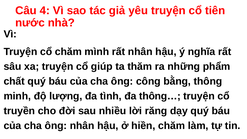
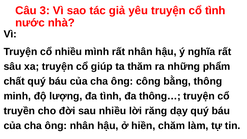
4: 4 -> 3
cổ tiên: tiên -> tình
cổ chăm: chăm -> nhiều
